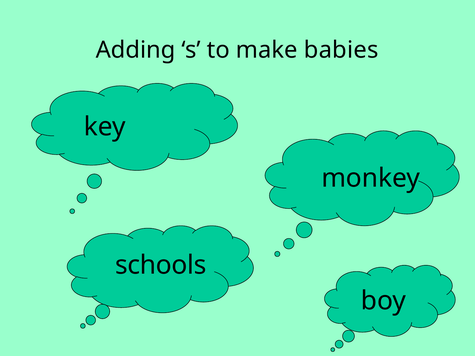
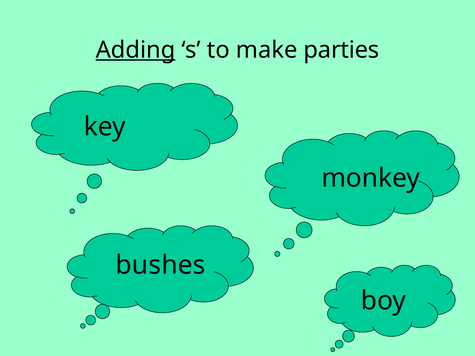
Adding underline: none -> present
babies: babies -> parties
schools: schools -> bushes
